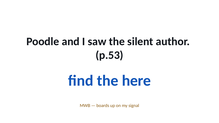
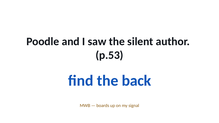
here: here -> back
